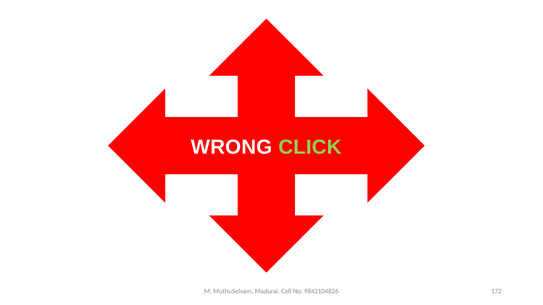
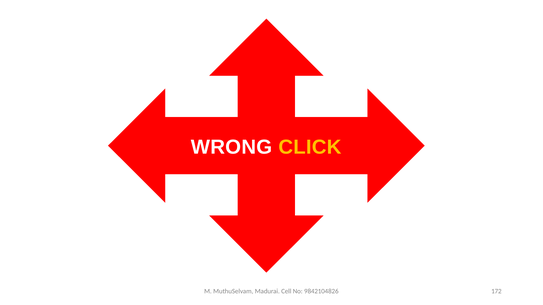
CLICK colour: light green -> yellow
